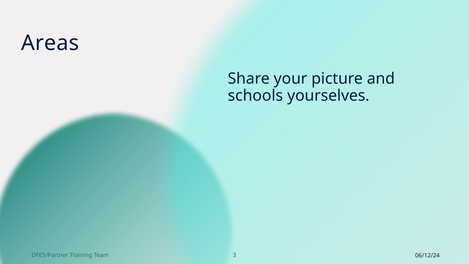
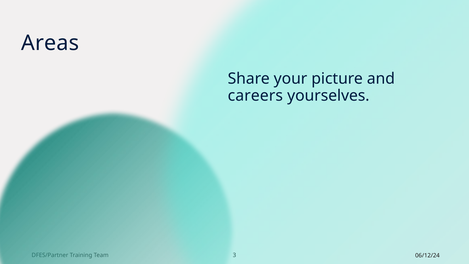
schools: schools -> careers
